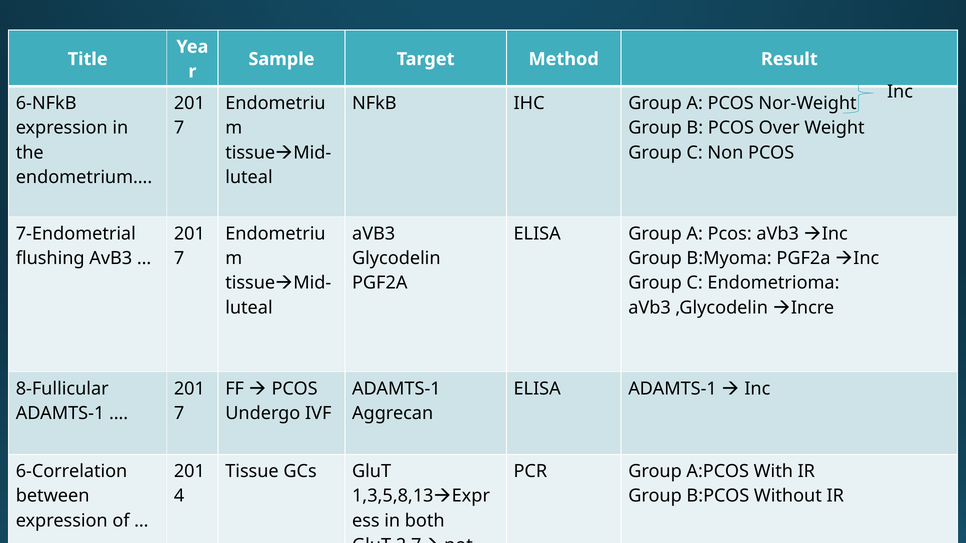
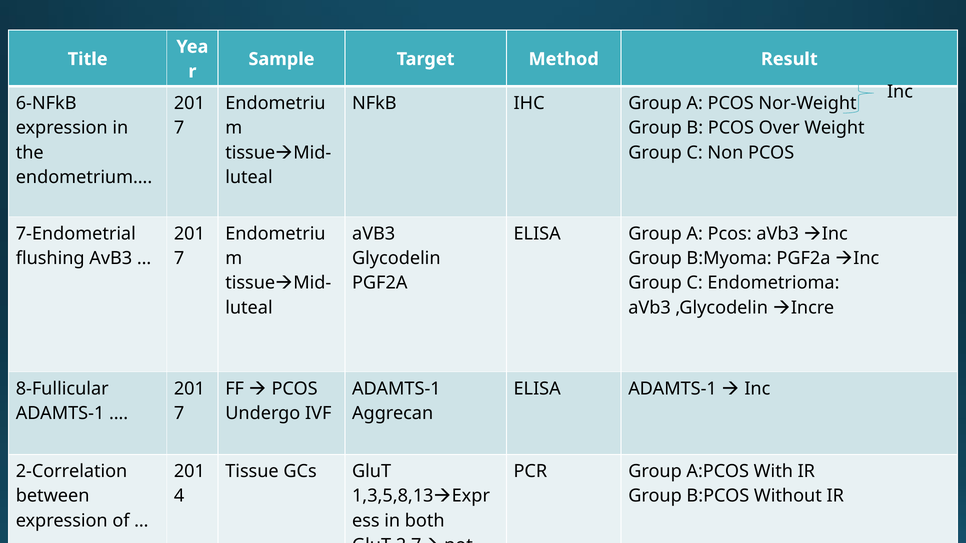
6-Correlation: 6-Correlation -> 2-Correlation
